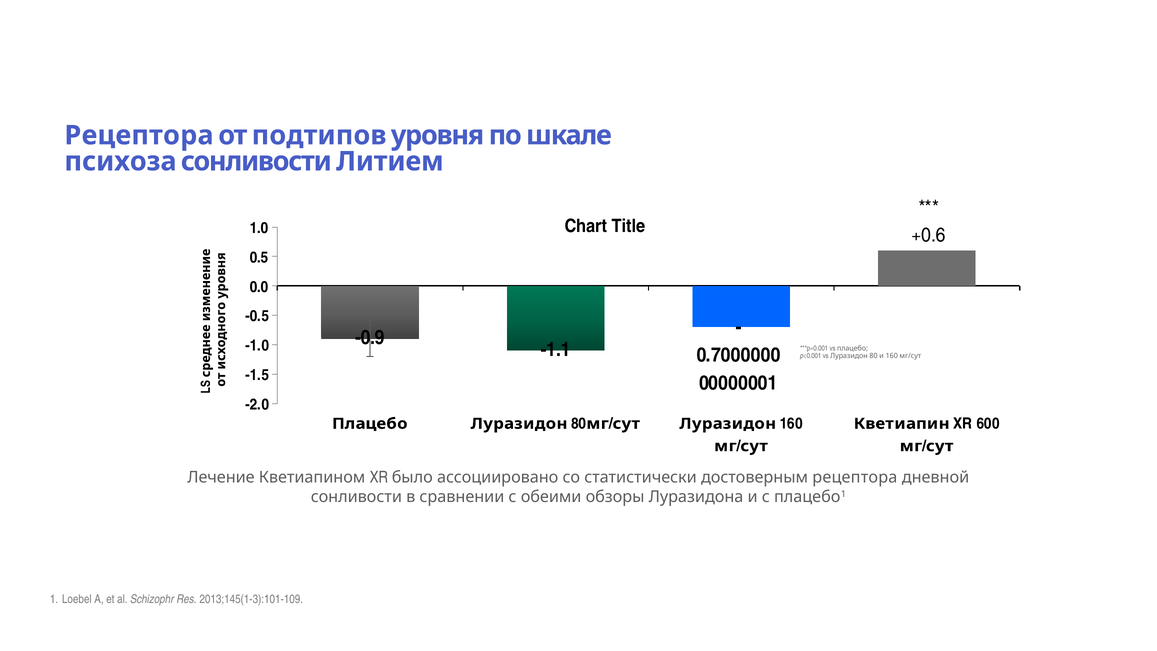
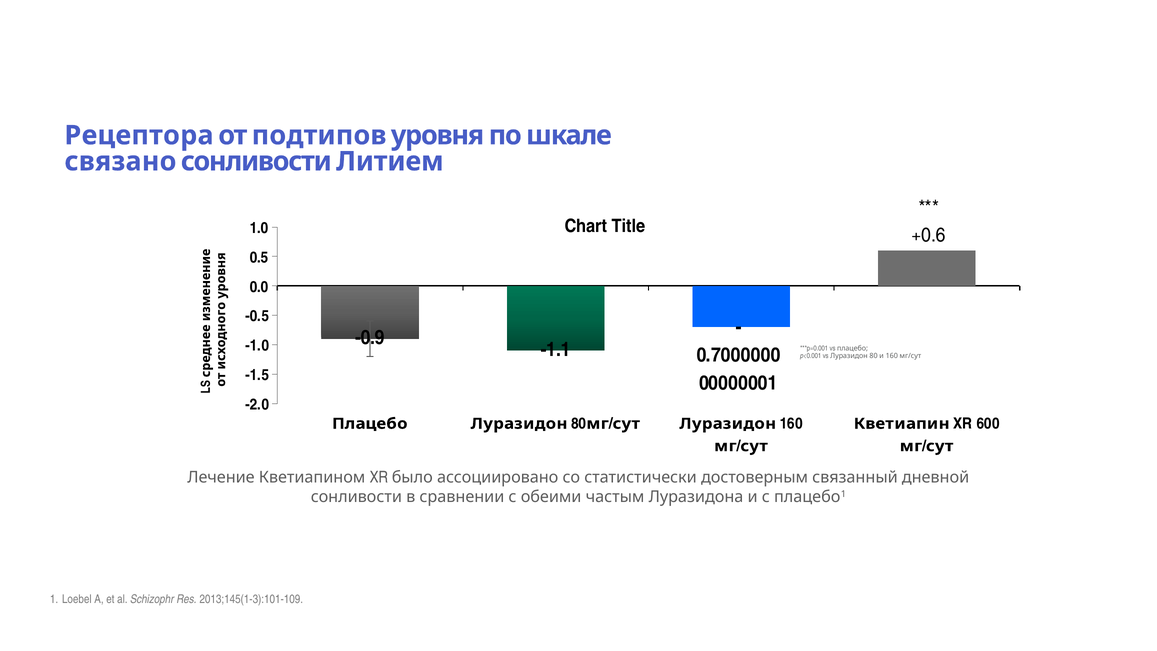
психоза: психоза -> связано
достоверным рецептора: рецептора -> связанный
обзоры: обзоры -> частым
